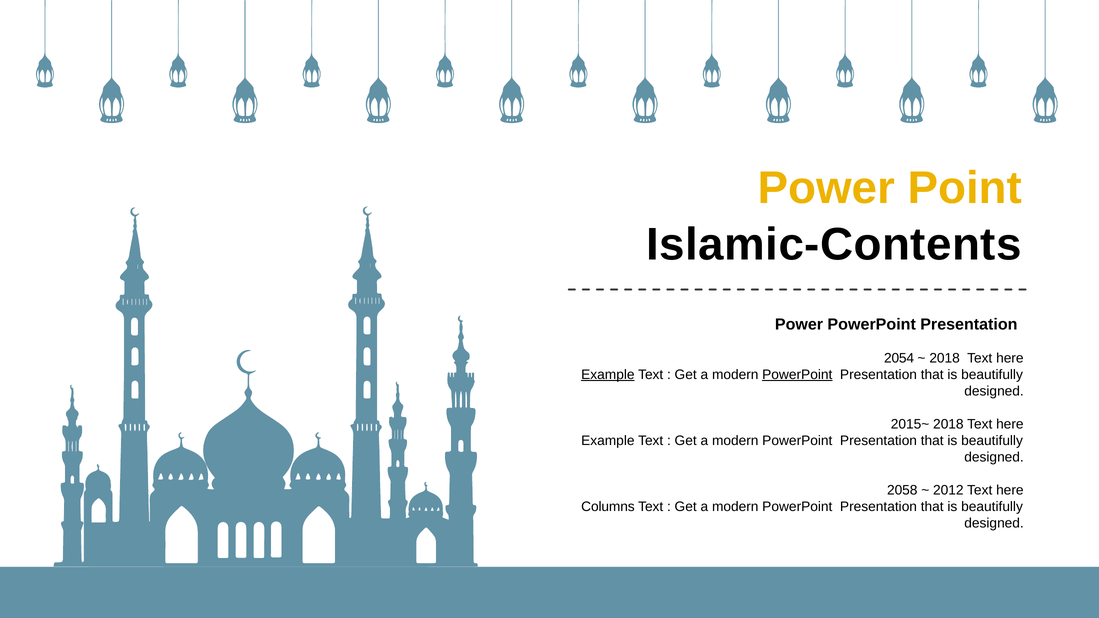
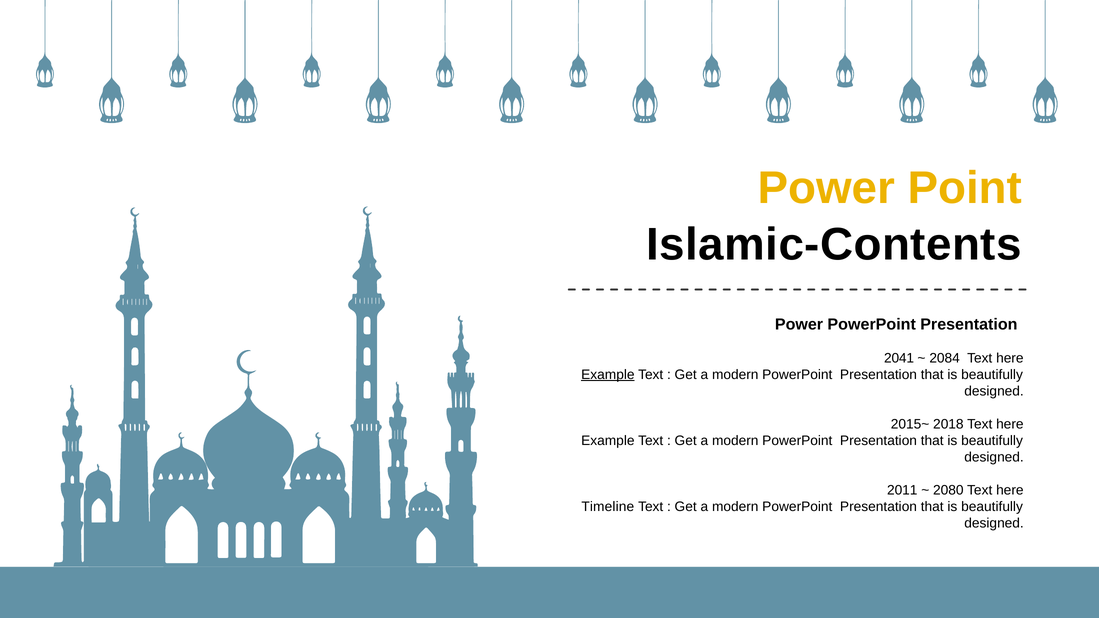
2054: 2054 -> 2041
2018 at (945, 358): 2018 -> 2084
PowerPoint at (797, 375) underline: present -> none
2058: 2058 -> 2011
2012: 2012 -> 2080
Columns: Columns -> Timeline
